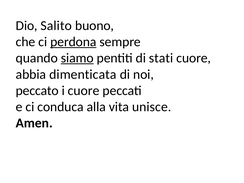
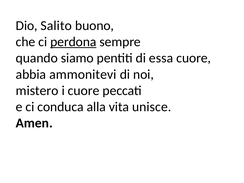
siamo underline: present -> none
stati: stati -> essa
dimenticata: dimenticata -> ammonitevi
peccato: peccato -> mistero
